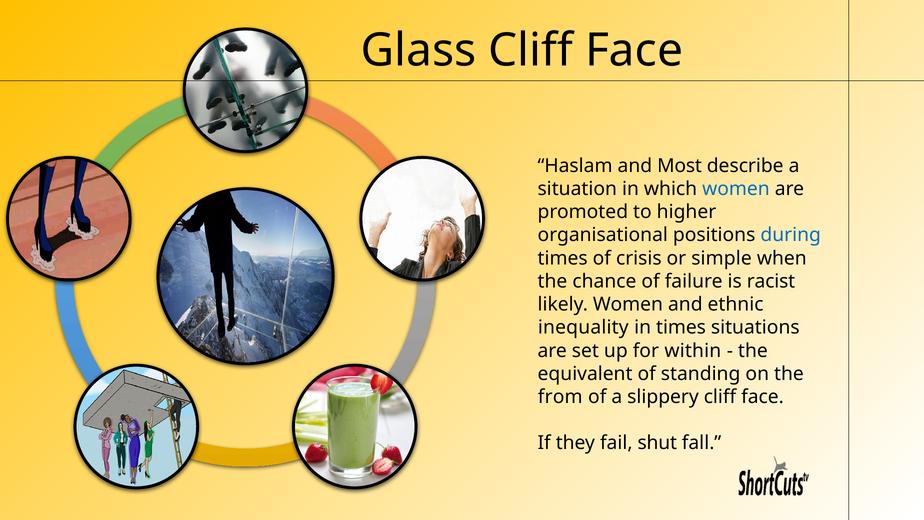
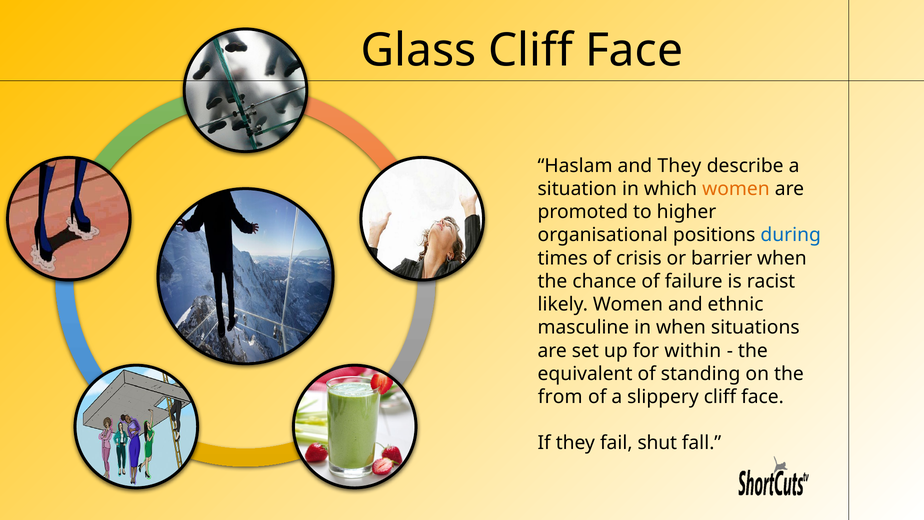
and Most: Most -> They
women at (736, 189) colour: blue -> orange
simple: simple -> barrier
inequality: inequality -> masculine
in times: times -> when
